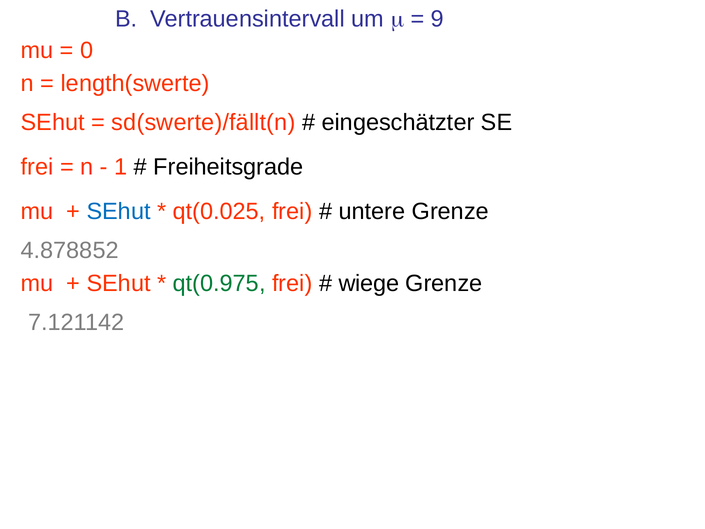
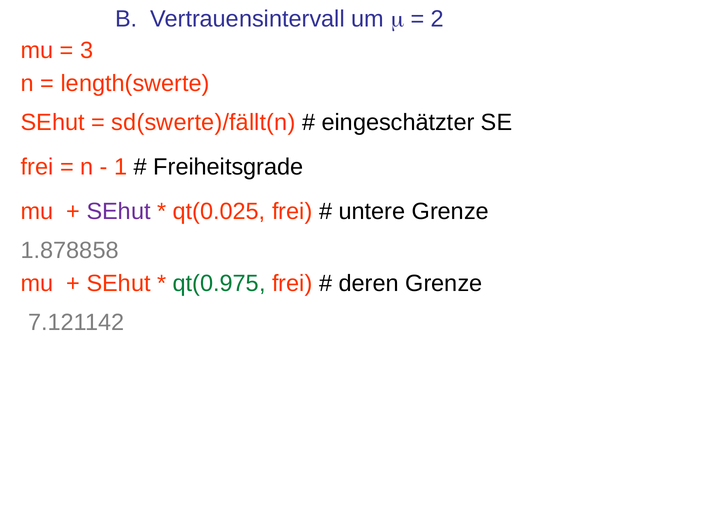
9: 9 -> 2
0: 0 -> 3
SEhut at (119, 211) colour: blue -> purple
4.878852: 4.878852 -> 1.878858
wiege: wiege -> deren
